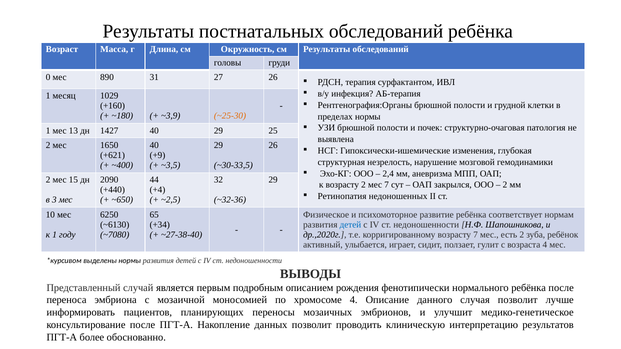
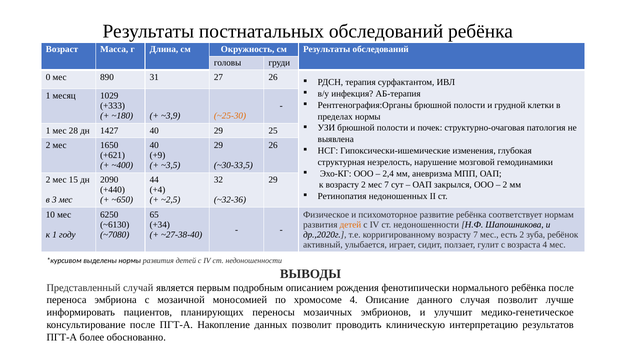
+160: +160 -> +333
13: 13 -> 28
детей at (350, 225) colour: blue -> orange
